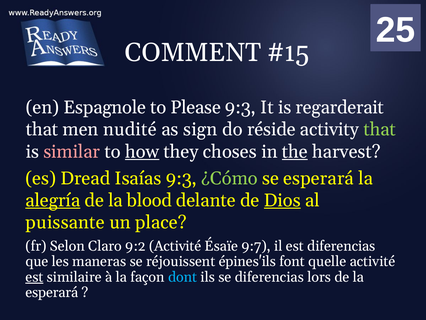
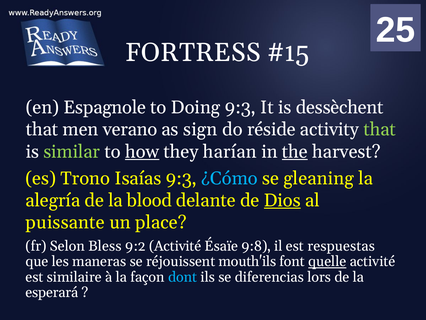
COMMENT: COMMENT -> FORTRESS
Please: Please -> Doing
regarderait: regarderait -> dessèchent
nudité: nudité -> verano
similar colour: pink -> light green
choses: choses -> harían
Dread: Dread -> Trono
¿Cómo colour: light green -> light blue
se esperará: esperará -> gleaning
alegría underline: present -> none
Claro: Claro -> Bless
9:7: 9:7 -> 9:8
est diferencias: diferencias -> respuestas
épines'ils: épines'ils -> mouth'ils
quelle underline: none -> present
est at (34, 277) underline: present -> none
